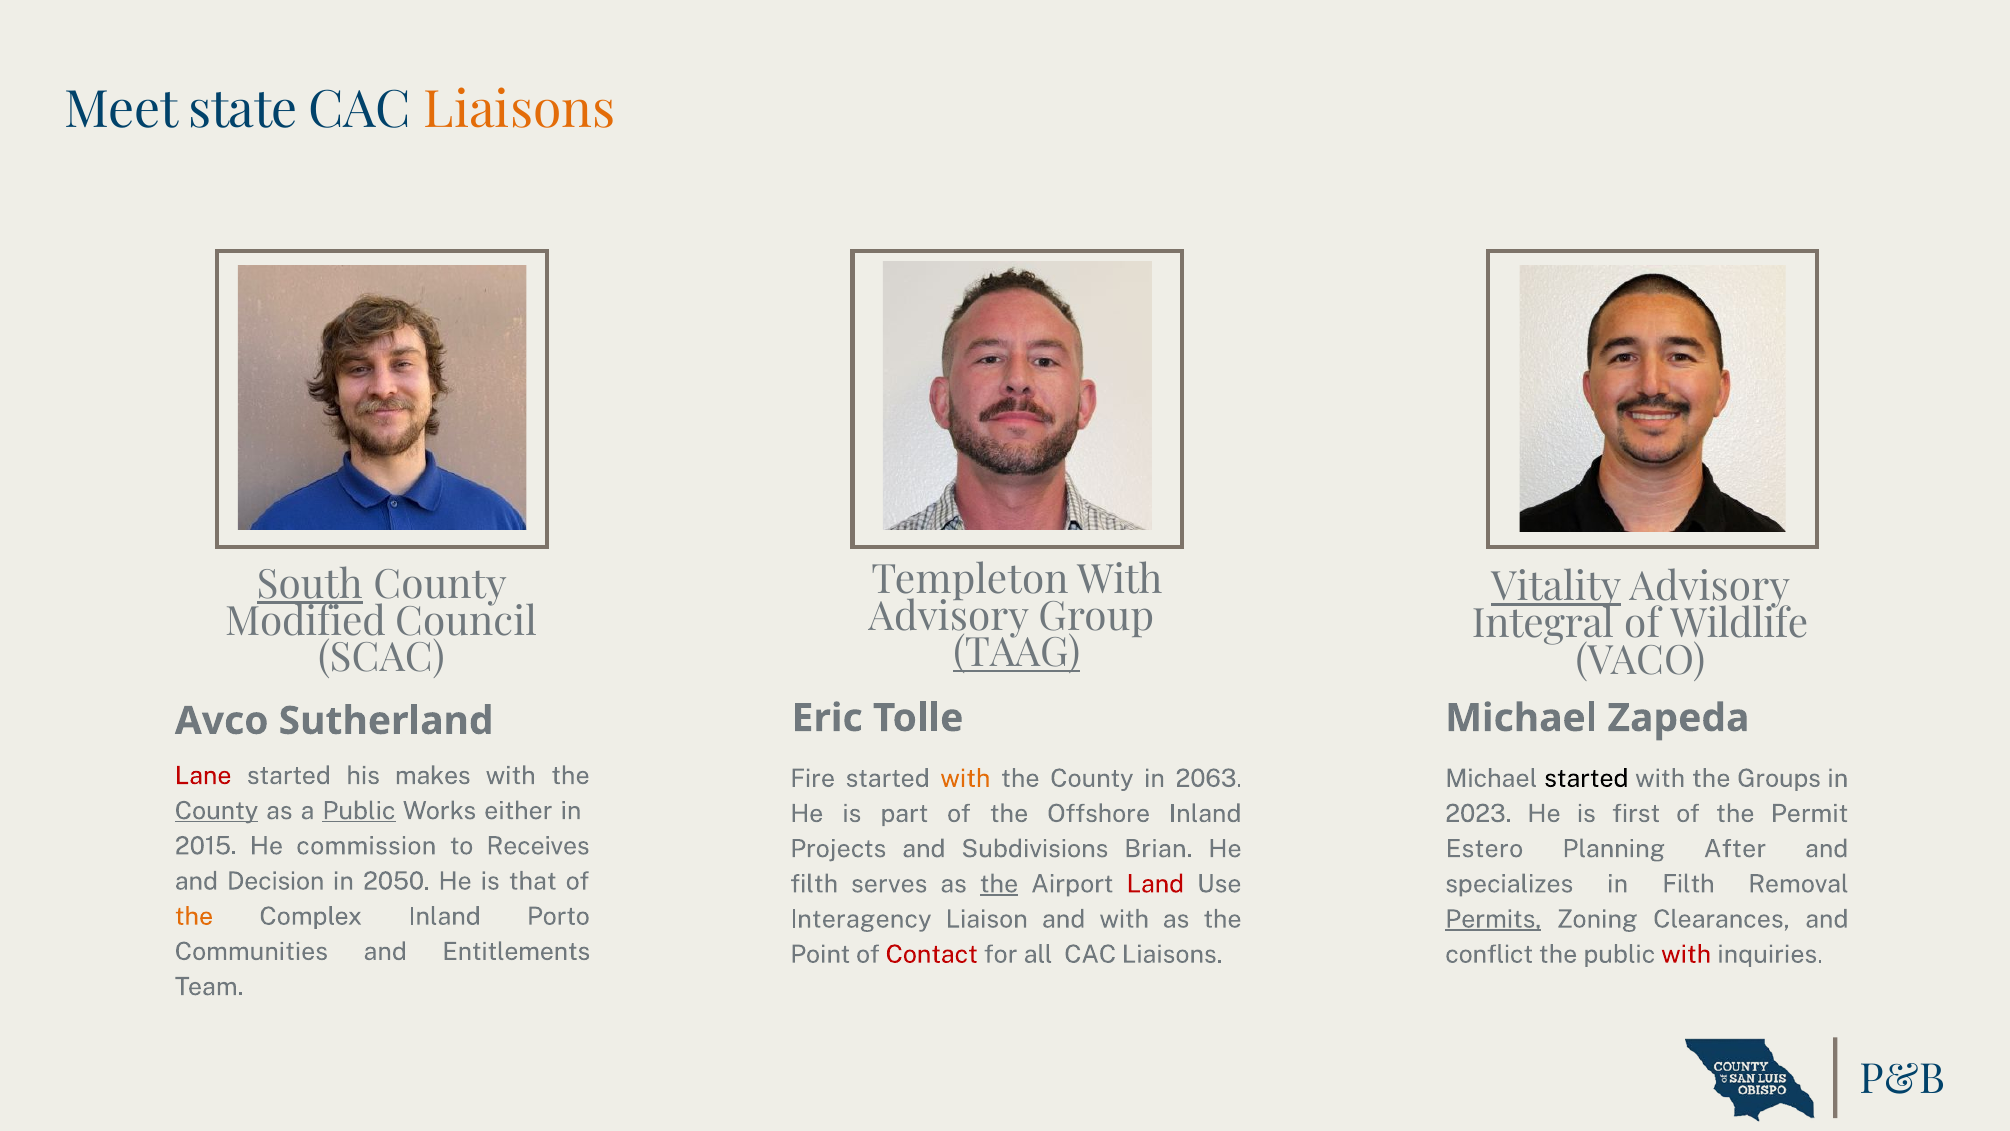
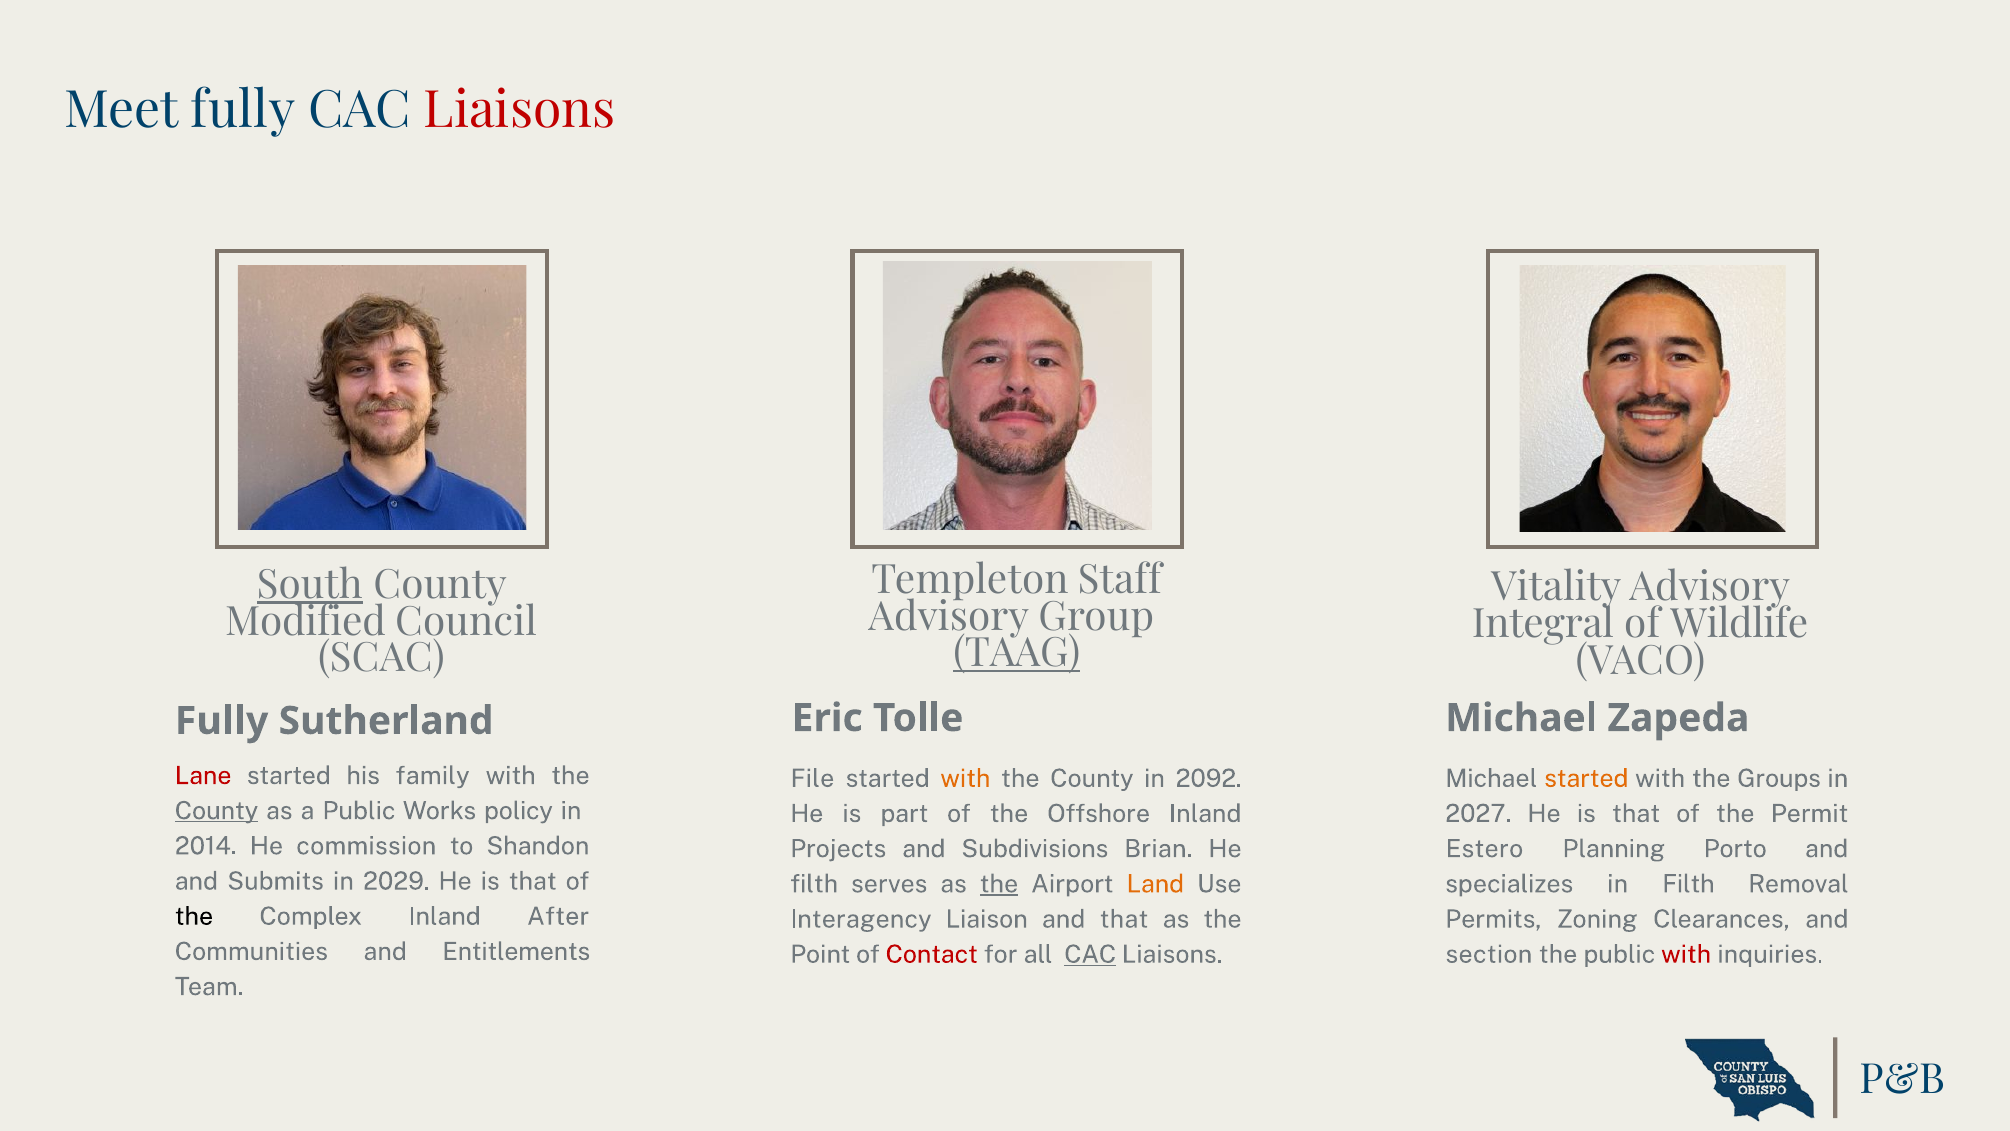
Meet state: state -> fully
Liaisons at (520, 110) colour: orange -> red
Templeton With: With -> Staff
Vitality underline: present -> none
Avco at (222, 721): Avco -> Fully
makes: makes -> family
Fire: Fire -> File
2063: 2063 -> 2092
started at (1586, 778) colour: black -> orange
Public at (359, 811) underline: present -> none
either: either -> policy
2023: 2023 -> 2027
first at (1636, 813): first -> that
2015: 2015 -> 2014
Receives: Receives -> Shandon
After: After -> Porto
Decision: Decision -> Submits
2050: 2050 -> 2029
Land colour: red -> orange
the at (194, 916) colour: orange -> black
Porto: Porto -> After
and with: with -> that
Permits underline: present -> none
CAC at (1090, 954) underline: none -> present
conflict: conflict -> section
